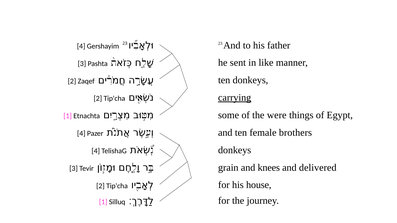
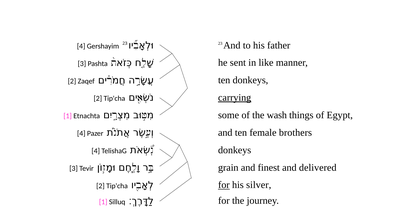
were: were -> wash
knees: knees -> finest
for at (224, 185) underline: none -> present
house: house -> silver
